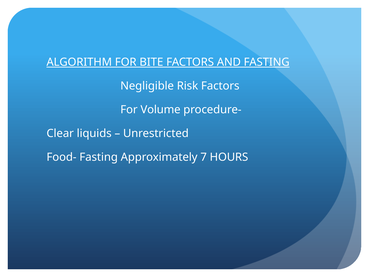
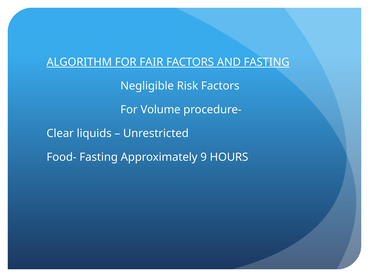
BITE: BITE -> FAIR
7: 7 -> 9
